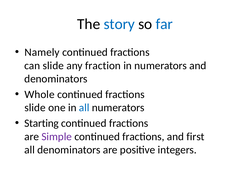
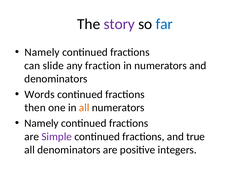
story colour: blue -> purple
Whole: Whole -> Words
slide at (35, 108): slide -> then
all at (84, 108) colour: blue -> orange
Starting at (42, 124): Starting -> Namely
first: first -> true
